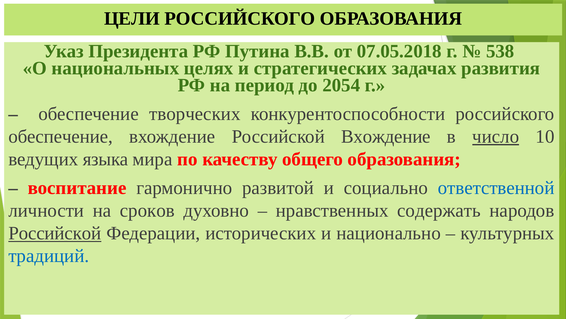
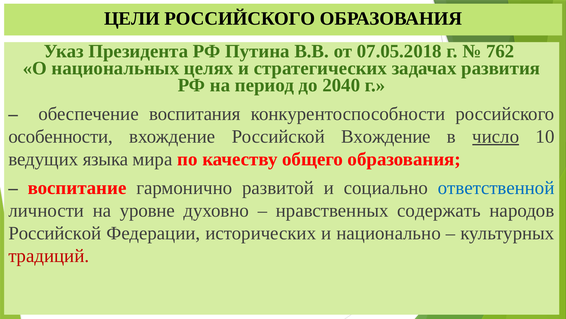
538: 538 -> 762
2054: 2054 -> 2040
творческих: творческих -> воспитания
обеспечение at (61, 136): обеспечение -> особенности
сроков: сроков -> уровне
Российской at (55, 233) underline: present -> none
традиций colour: blue -> red
